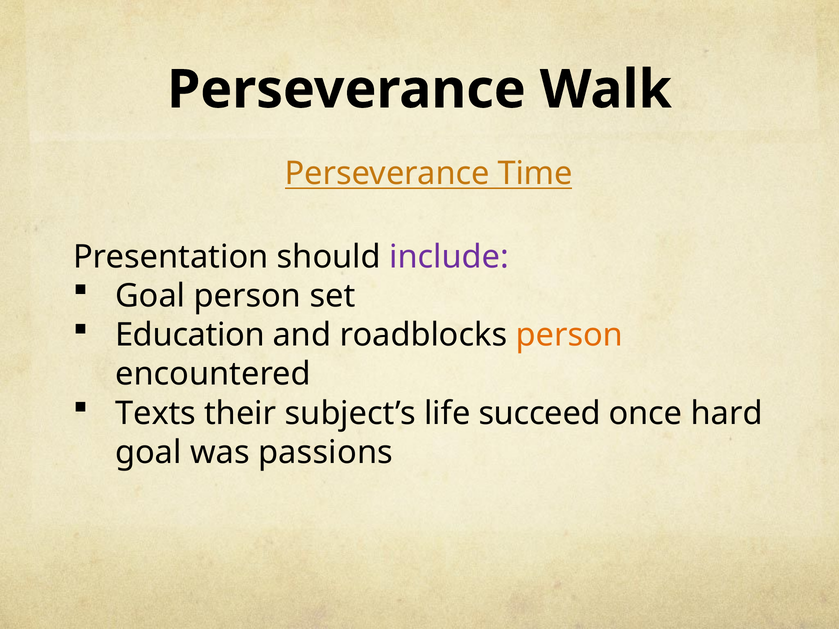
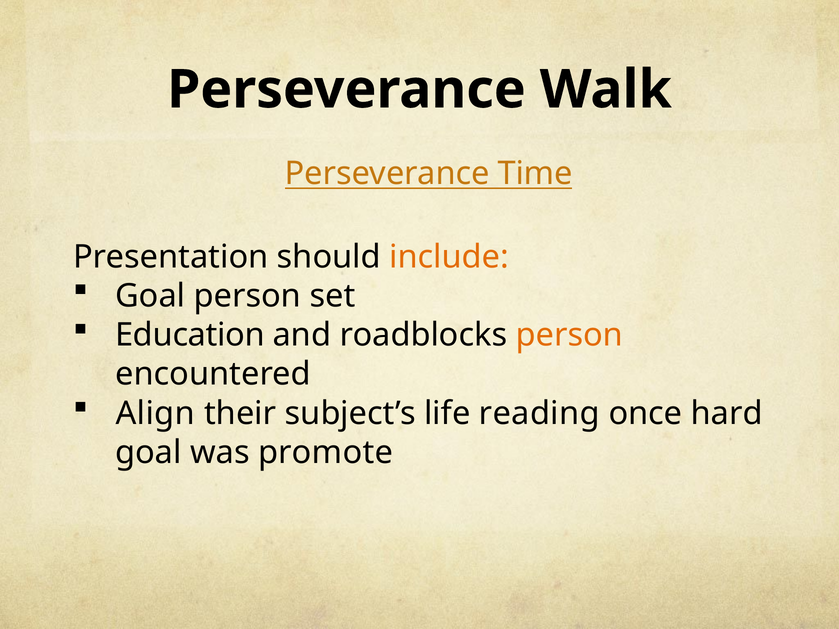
include colour: purple -> orange
Texts: Texts -> Align
succeed: succeed -> reading
passions: passions -> promote
